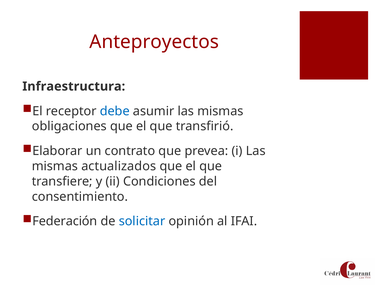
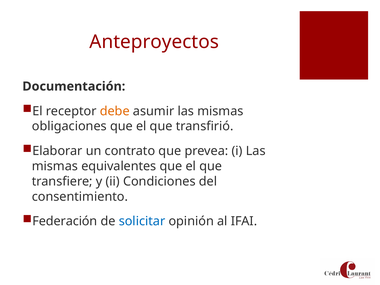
Infraestructura: Infraestructura -> Documentación
debe colour: blue -> orange
actualizados: actualizados -> equivalentes
